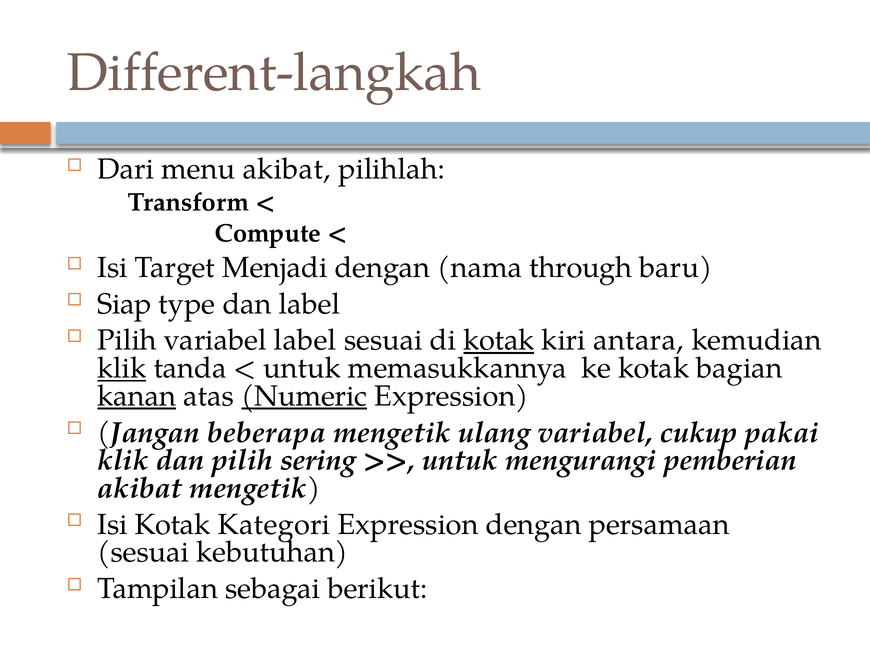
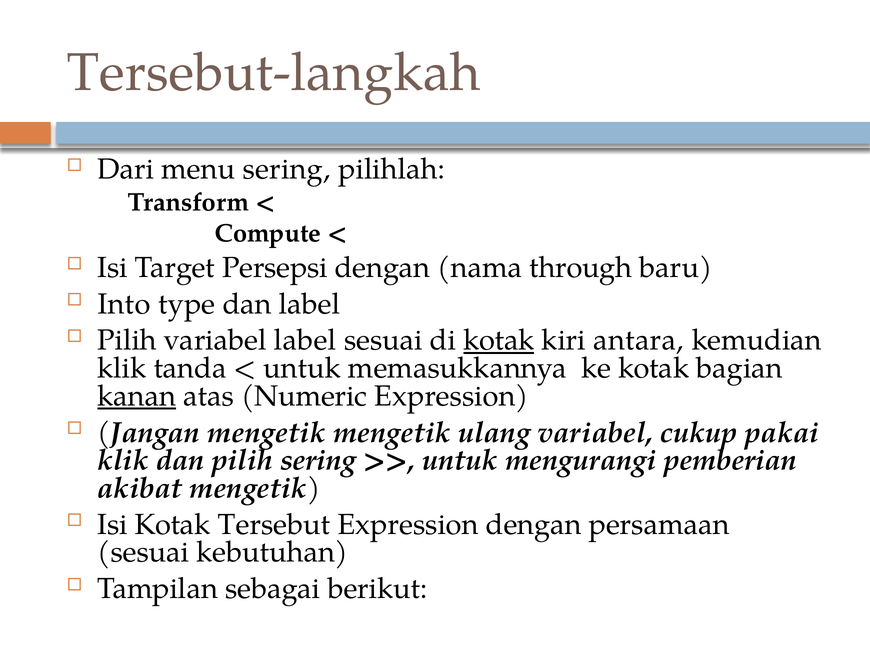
Different-langkah: Different-langkah -> Tersebut-langkah
menu akibat: akibat -> sering
Menjadi: Menjadi -> Persepsi
Siap: Siap -> Into
klik at (122, 368) underline: present -> none
Numeric underline: present -> none
Jangan beberapa: beberapa -> mengetik
Kategori: Kategori -> Tersebut
